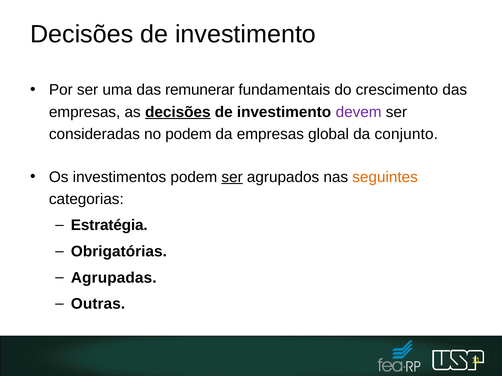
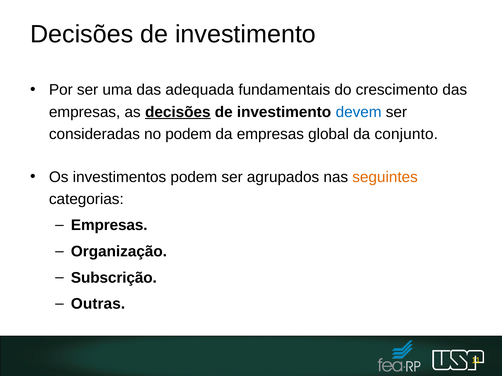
remunerar: remunerar -> adequada
devem colour: purple -> blue
ser at (232, 177) underline: present -> none
Estratégia at (109, 226): Estratégia -> Empresas
Obrigatórias: Obrigatórias -> Organização
Agrupadas: Agrupadas -> Subscrição
